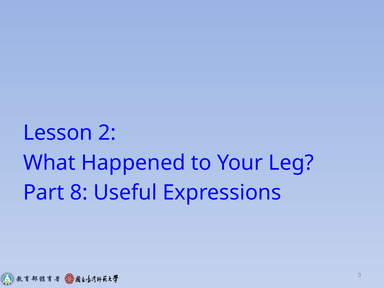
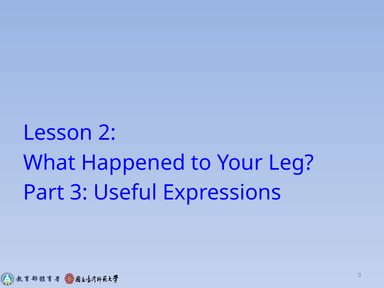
Part 8: 8 -> 3
